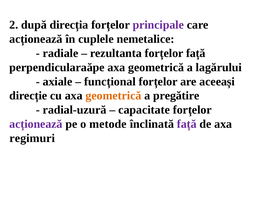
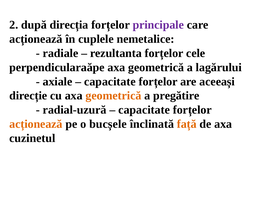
forțelor față: față -> cele
funcțional at (110, 82): funcțional -> capacitate
acționează at (36, 124) colour: purple -> orange
metode: metode -> bucșele
față at (187, 124) colour: purple -> orange
regimuri: regimuri -> cuzinetul
